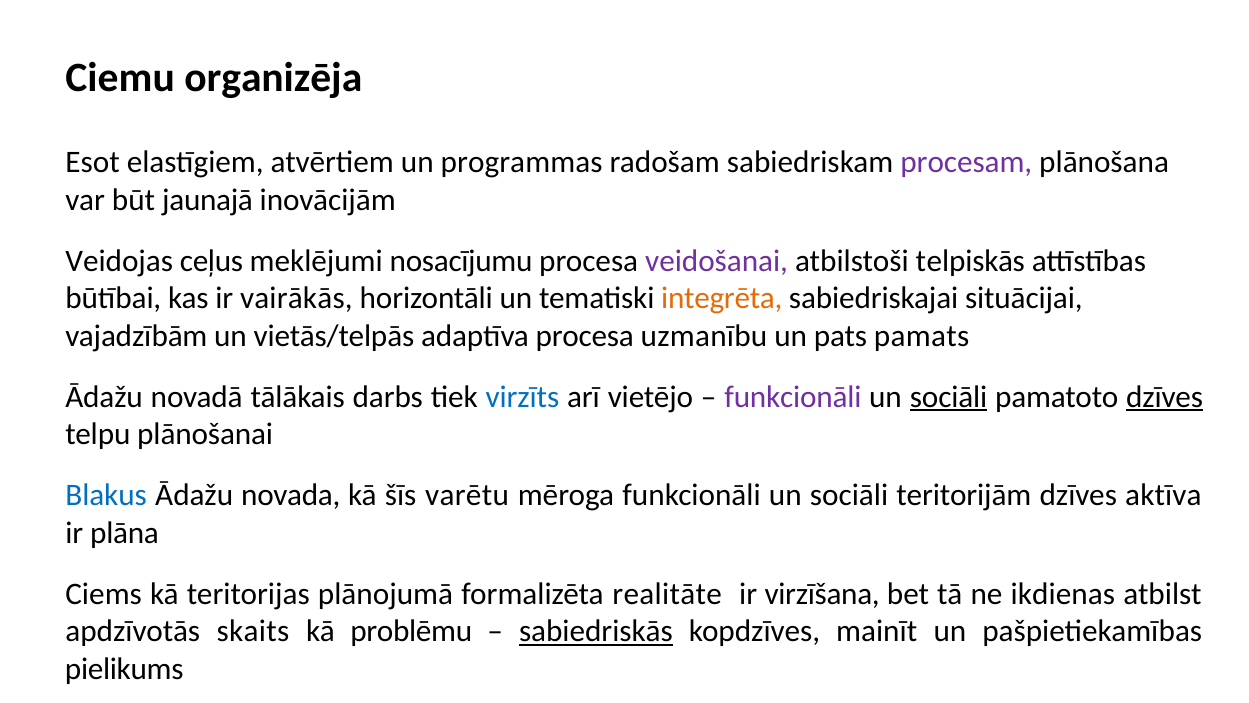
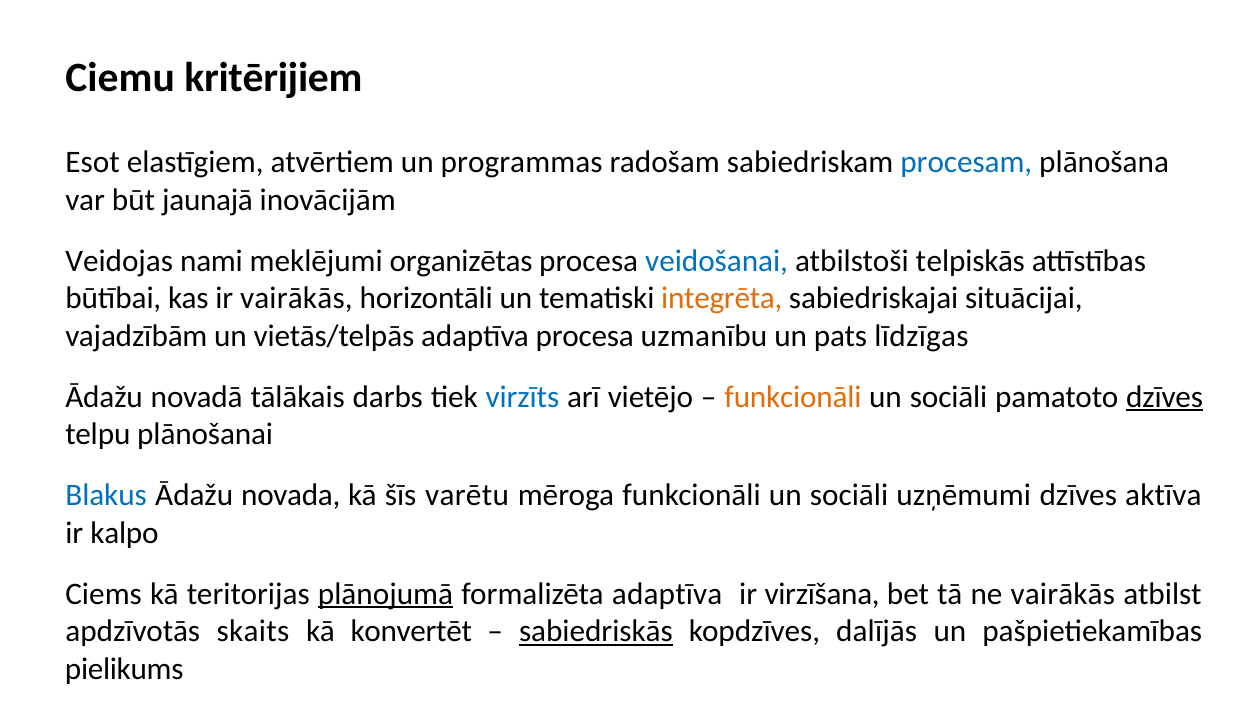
organizēja: organizēja -> kritērijiem
procesam colour: purple -> blue
ceļus: ceļus -> nami
nosacījumu: nosacījumu -> organizētas
veidošanai colour: purple -> blue
pamats: pamats -> līdzīgas
funkcionāli at (793, 397) colour: purple -> orange
sociāli at (949, 397) underline: present -> none
teritorijām: teritorijām -> uzņēmumi
plāna: plāna -> kalpo
plānojumā underline: none -> present
formalizēta realitāte: realitāte -> adaptīva
ne ikdienas: ikdienas -> vairākās
problēmu: problēmu -> konvertēt
mainīt: mainīt -> dalījās
